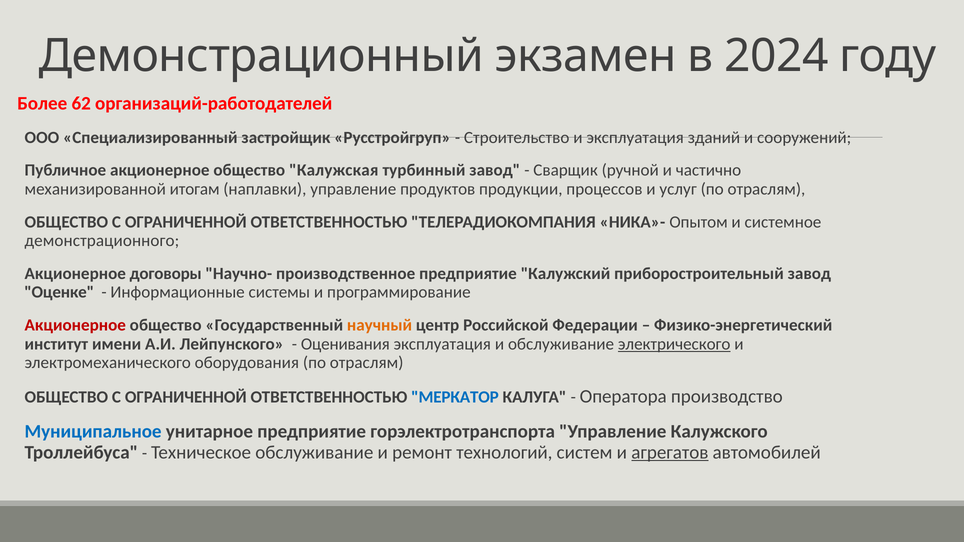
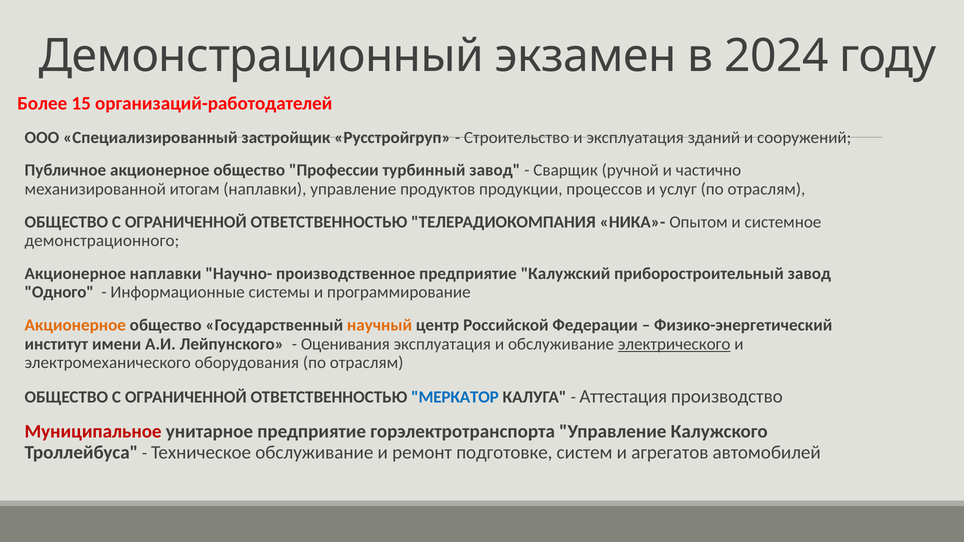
62: 62 -> 15
Калужская: Калужская -> Профессии
Акционерное договоры: договоры -> наплавки
Оценке: Оценке -> Одного
Акционерное at (75, 325) colour: red -> orange
Оператора: Оператора -> Аттестация
Муниципальное colour: blue -> red
технологий: технологий -> подготовке
агрегатов underline: present -> none
